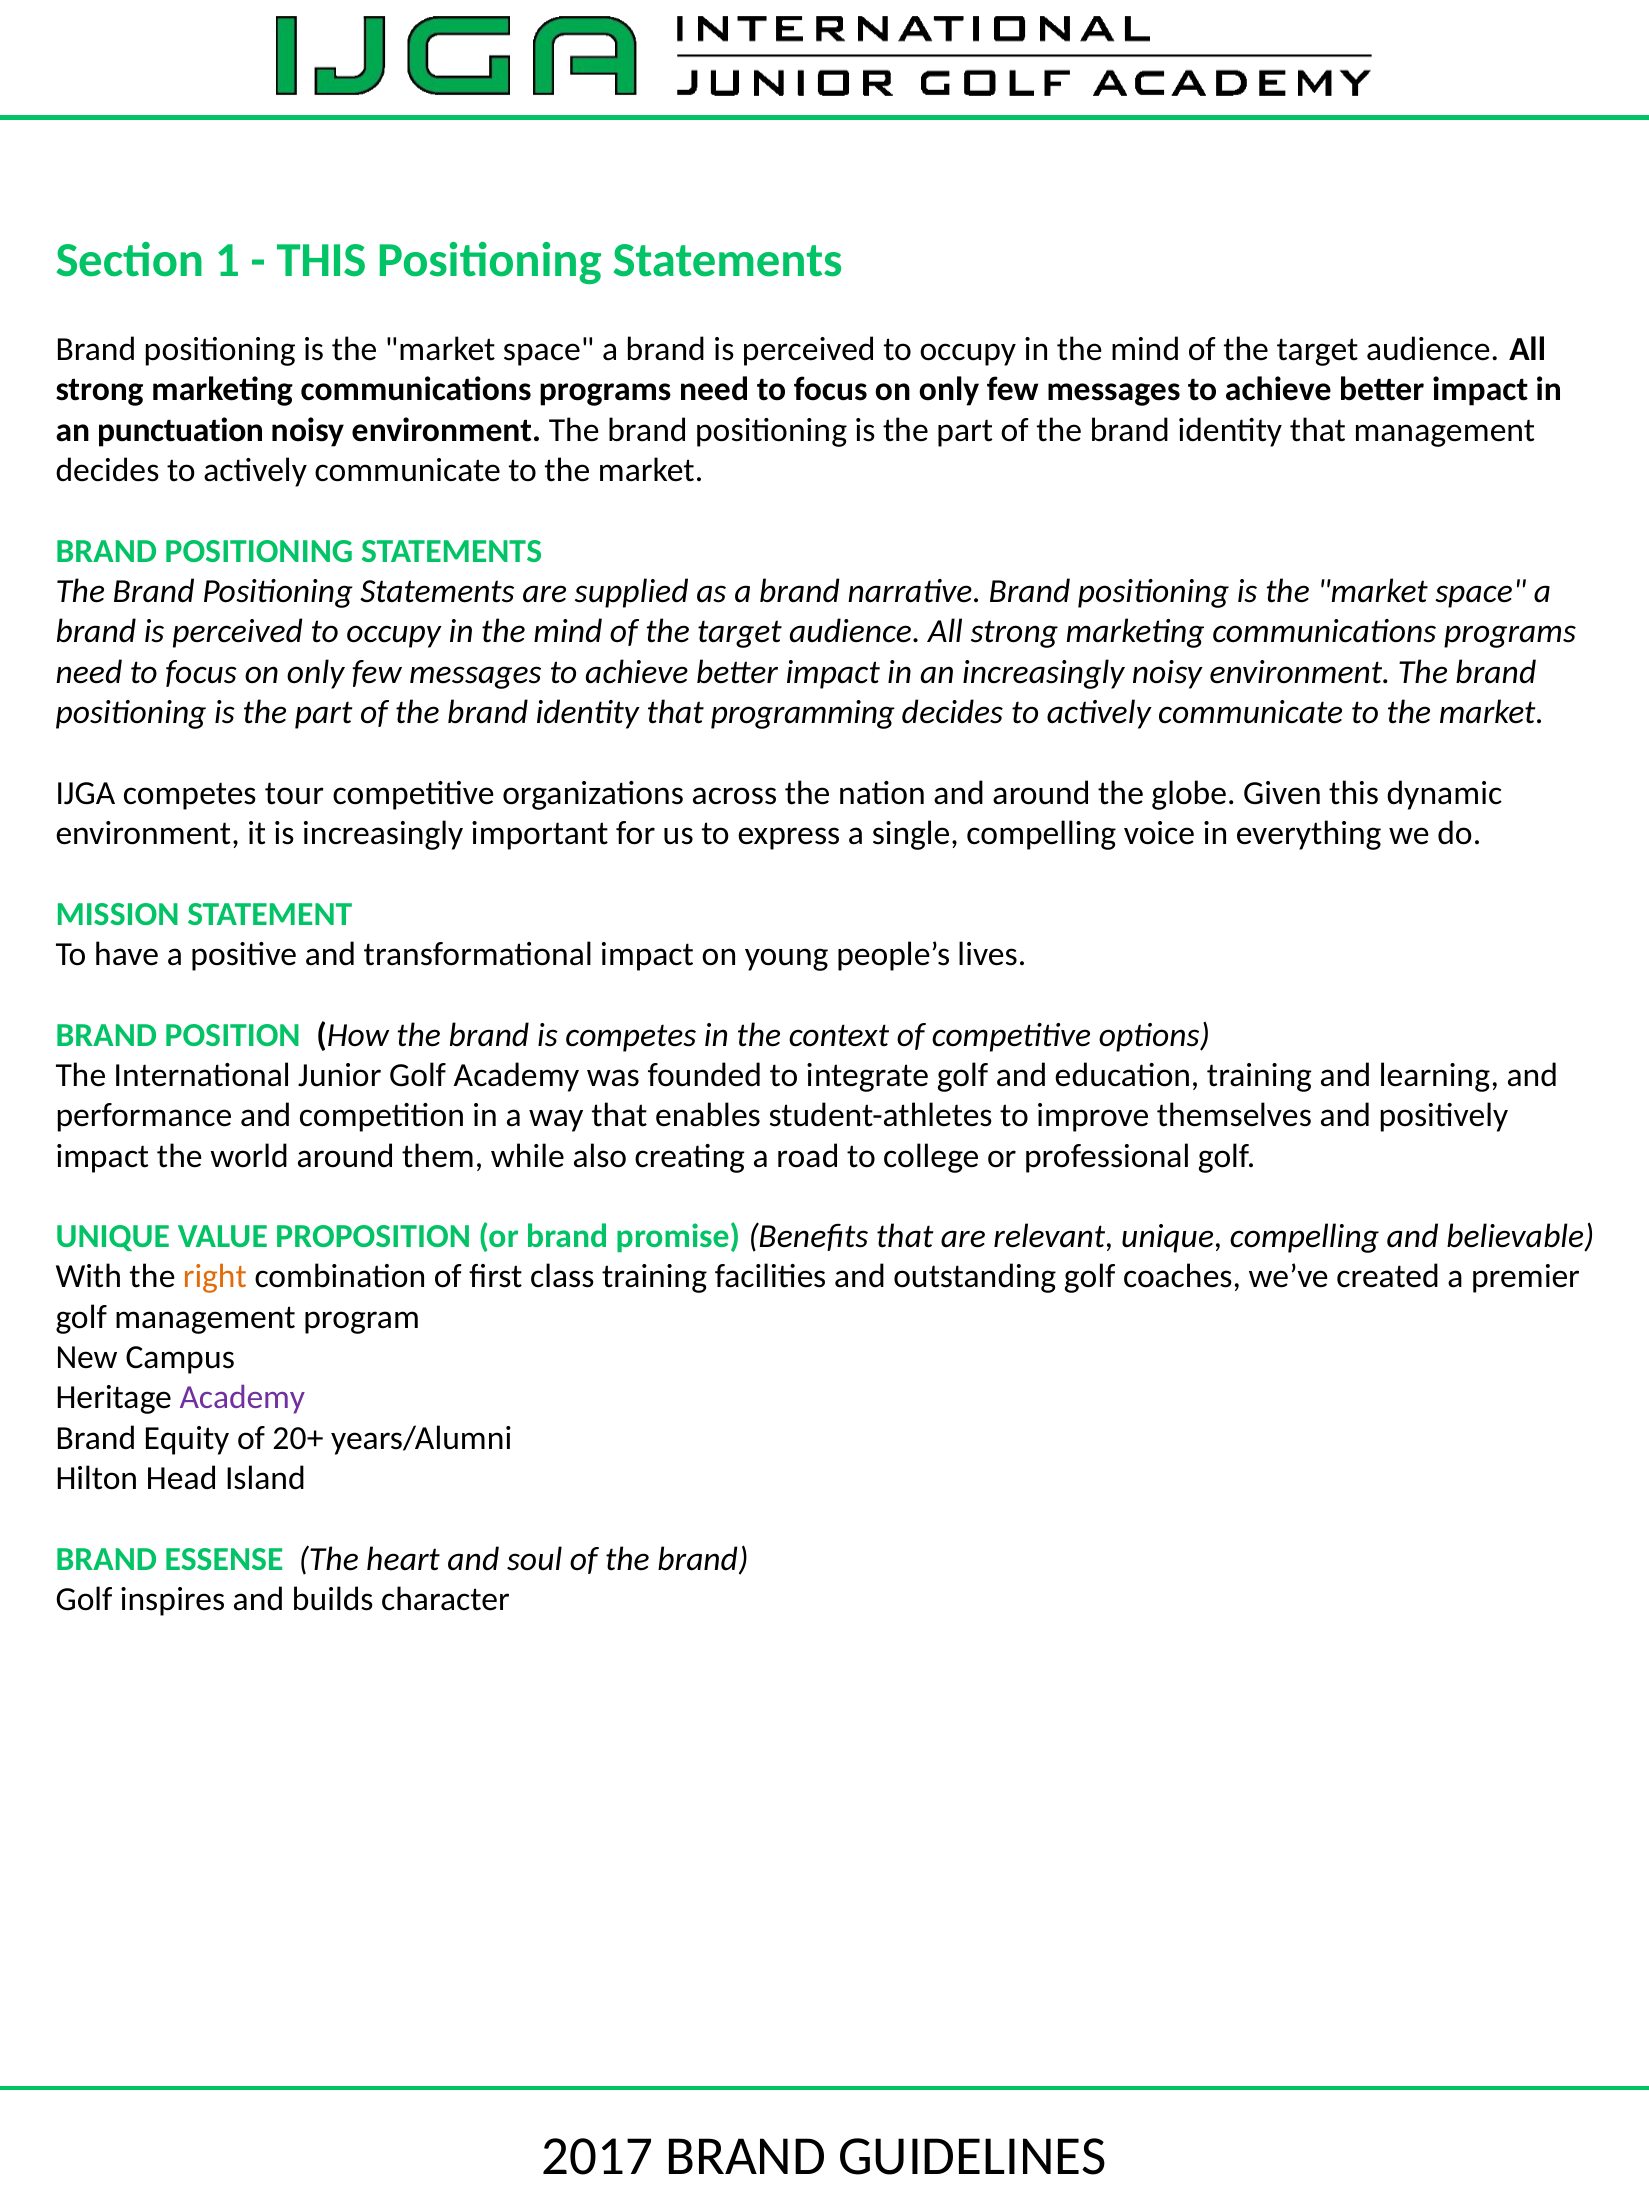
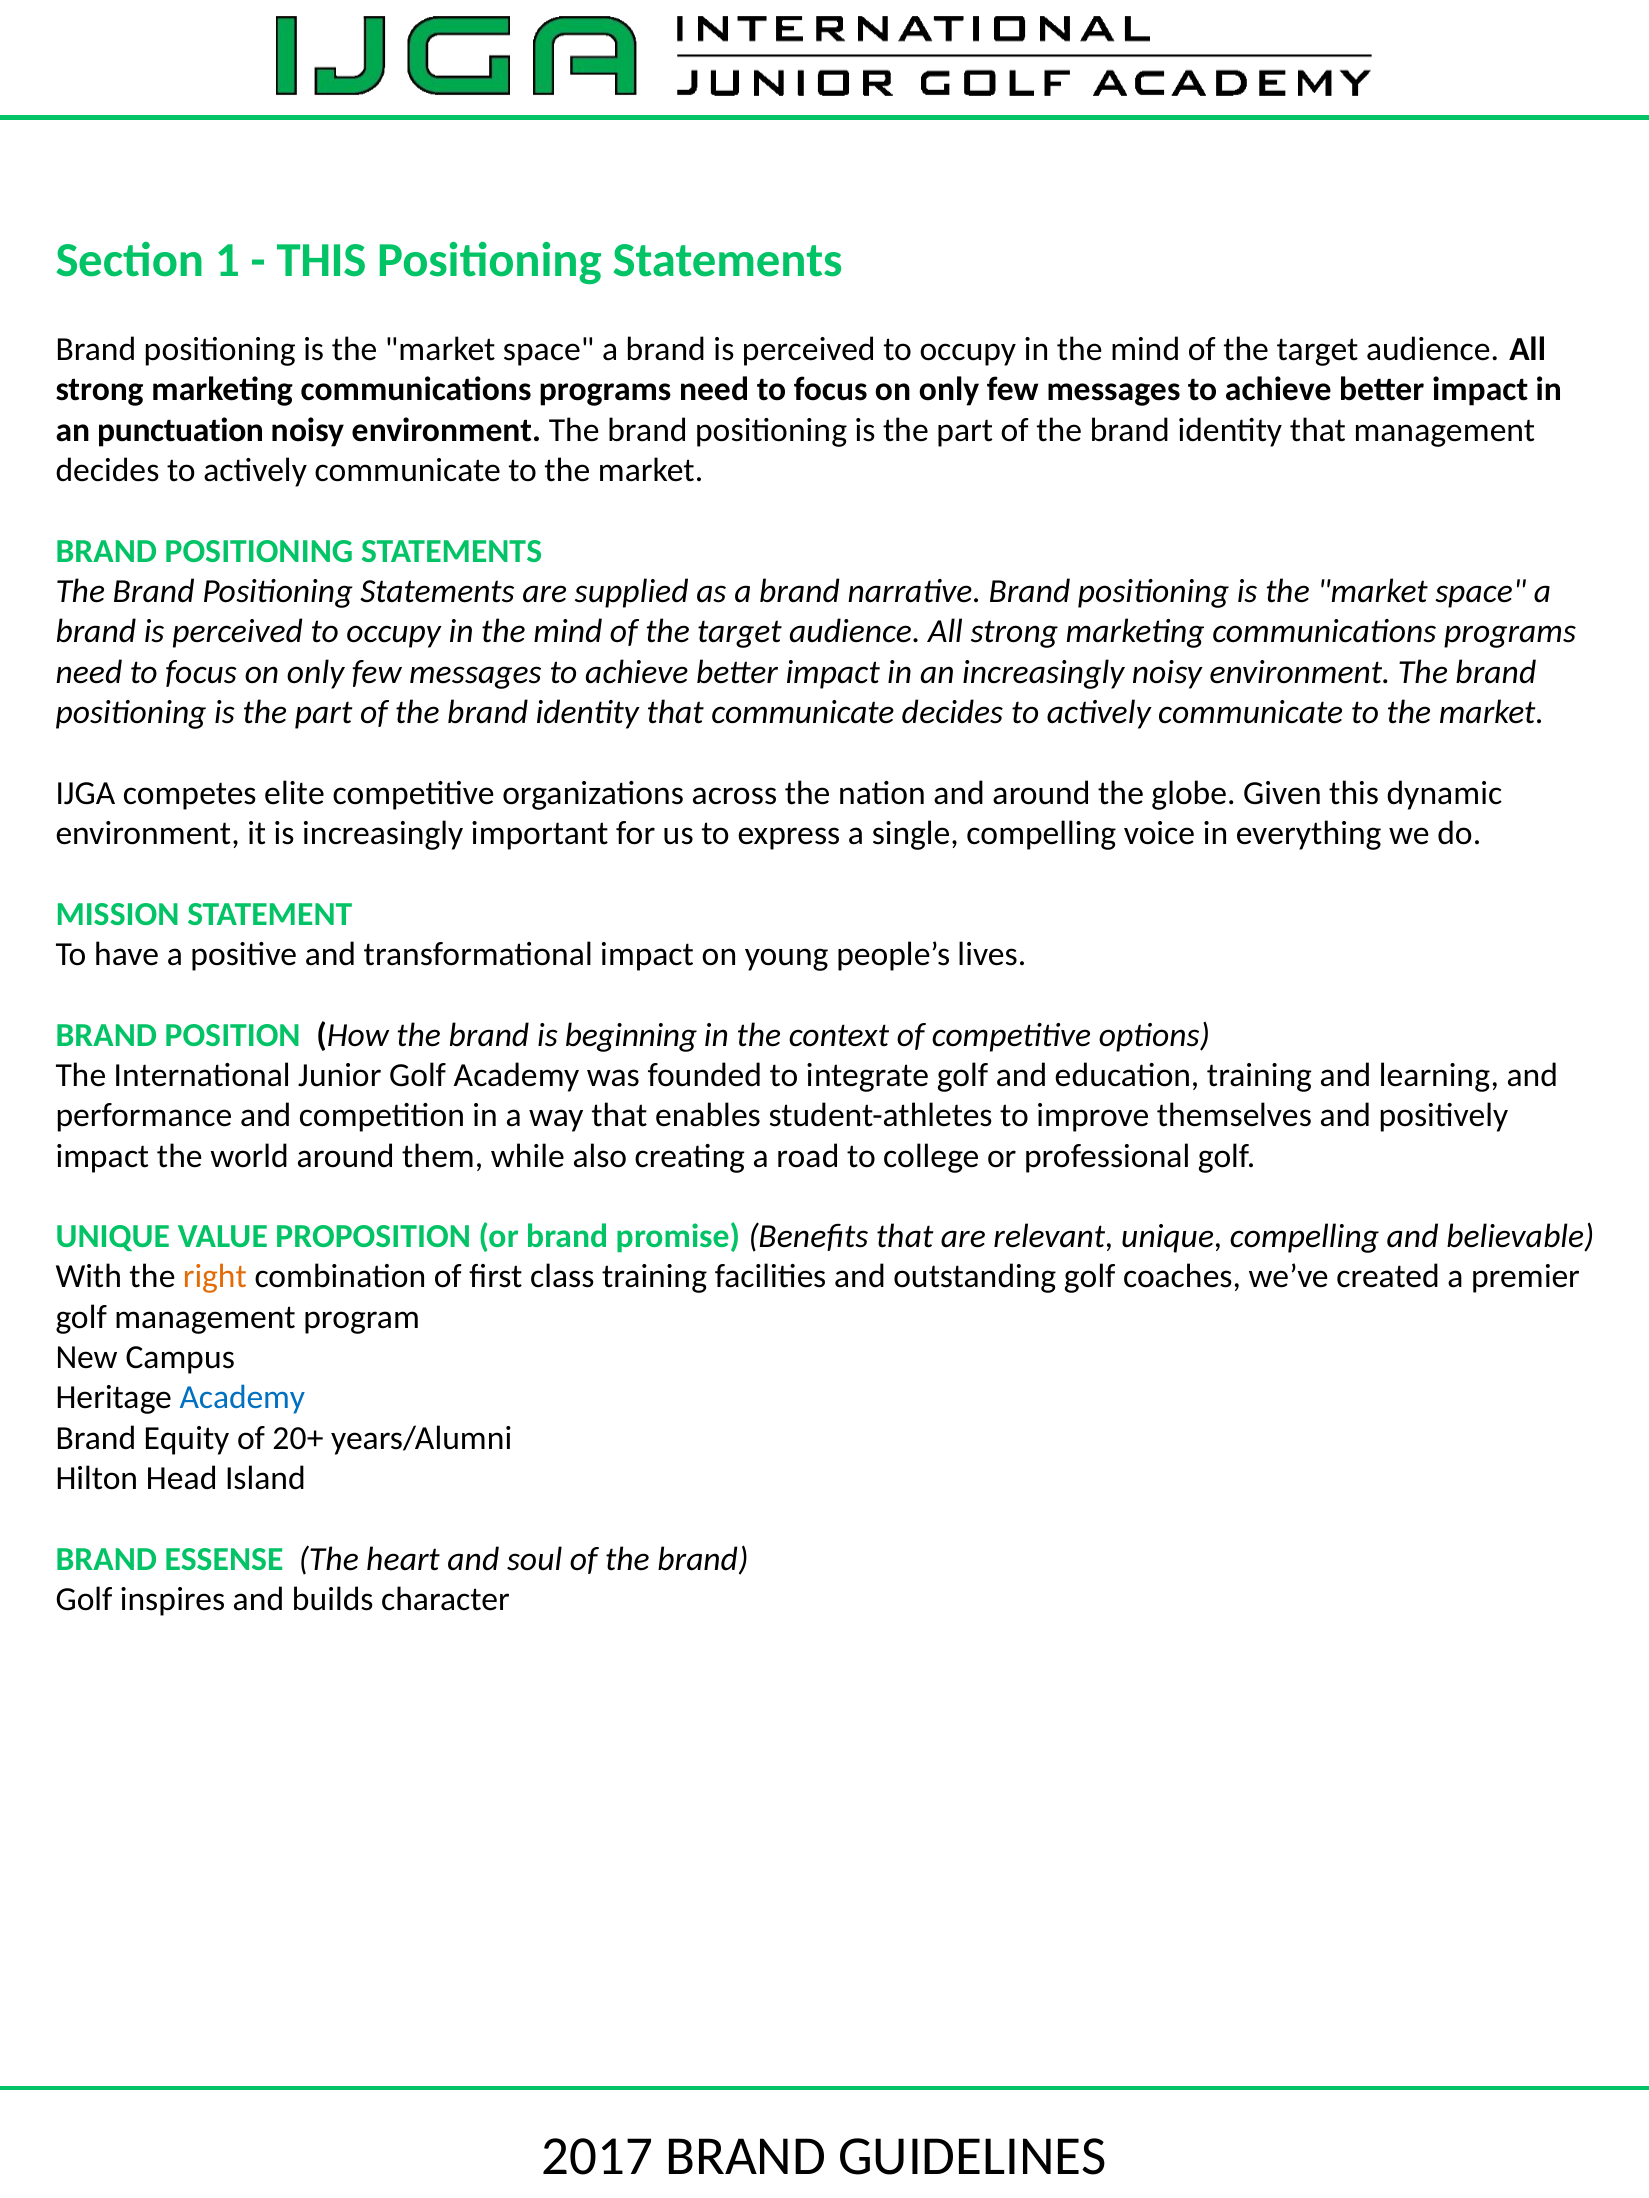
that programming: programming -> communicate
tour: tour -> elite
is competes: competes -> beginning
Academy at (242, 1398) colour: purple -> blue
